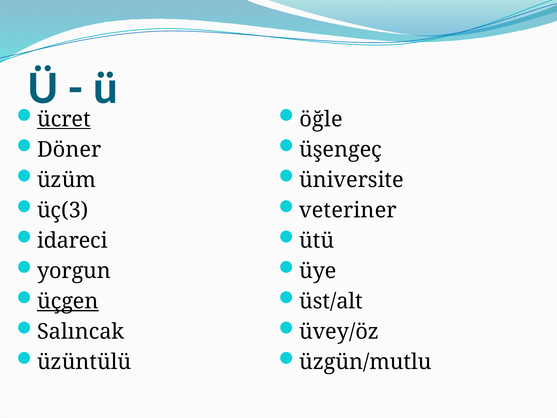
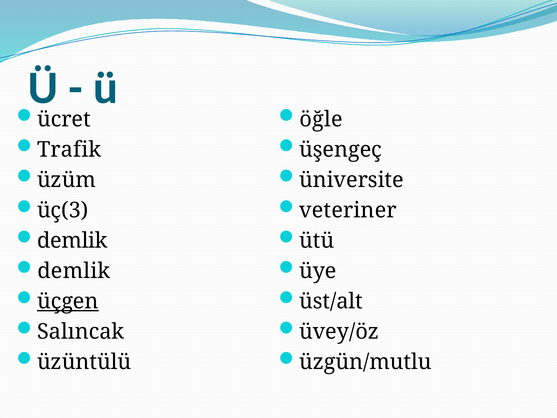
ücret underline: present -> none
Döner: Döner -> Trafik
idareci at (72, 241): idareci -> demlik
yorgun at (74, 271): yorgun -> demlik
